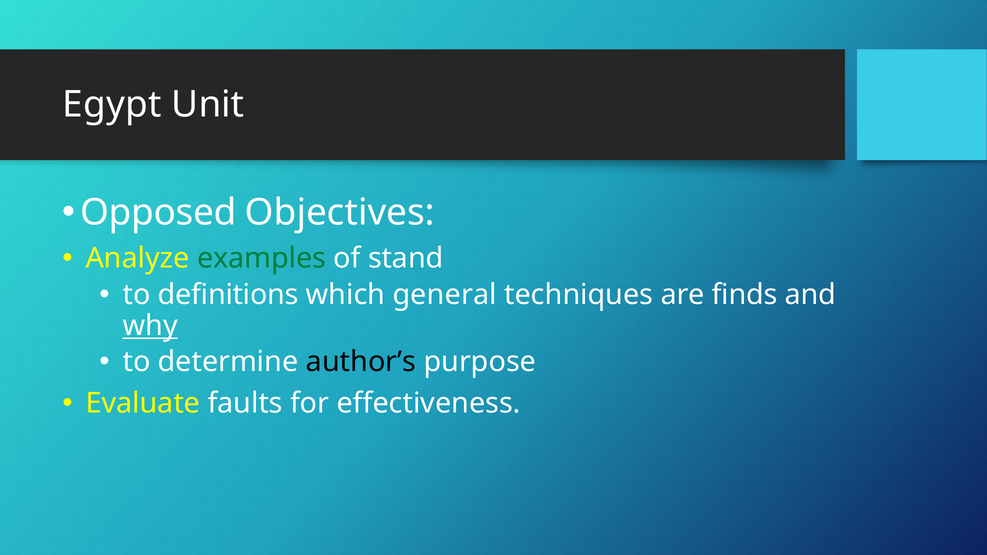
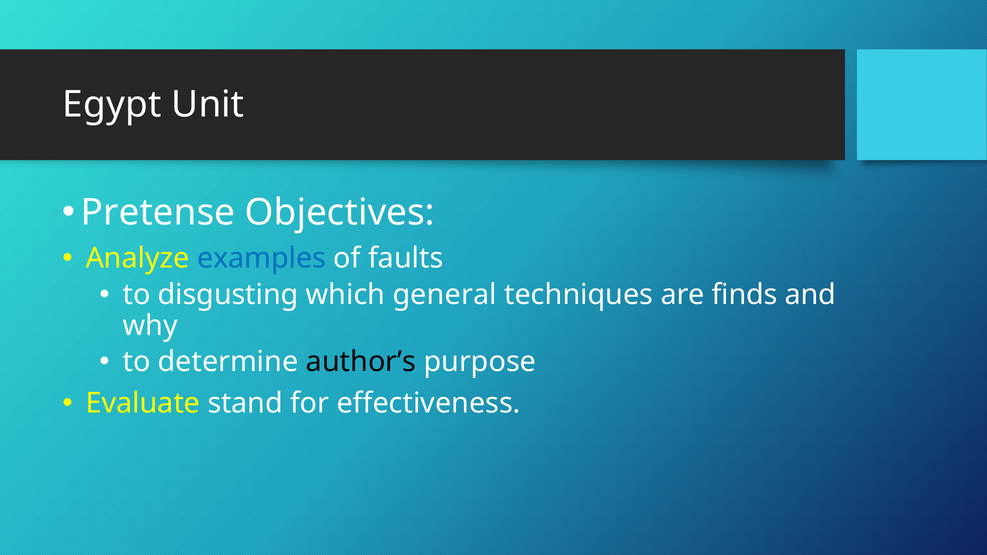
Opposed: Opposed -> Pretense
examples colour: green -> blue
stand: stand -> faults
definitions: definitions -> disgusting
why underline: present -> none
faults: faults -> stand
